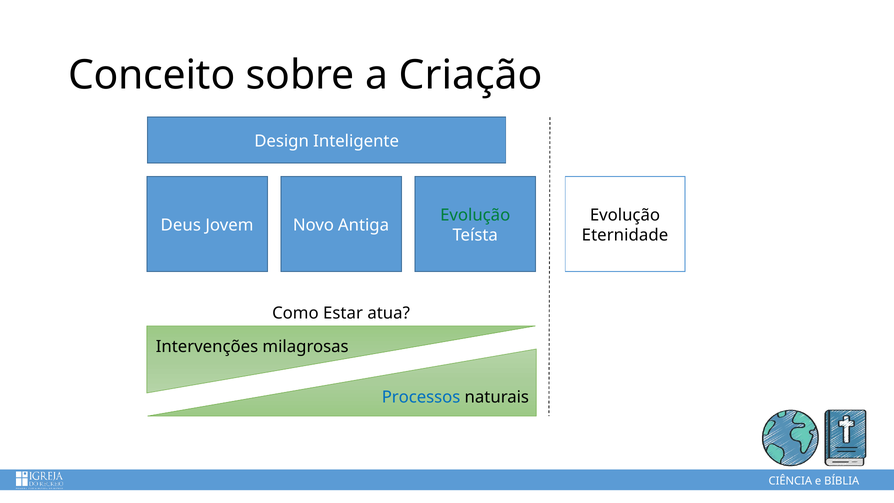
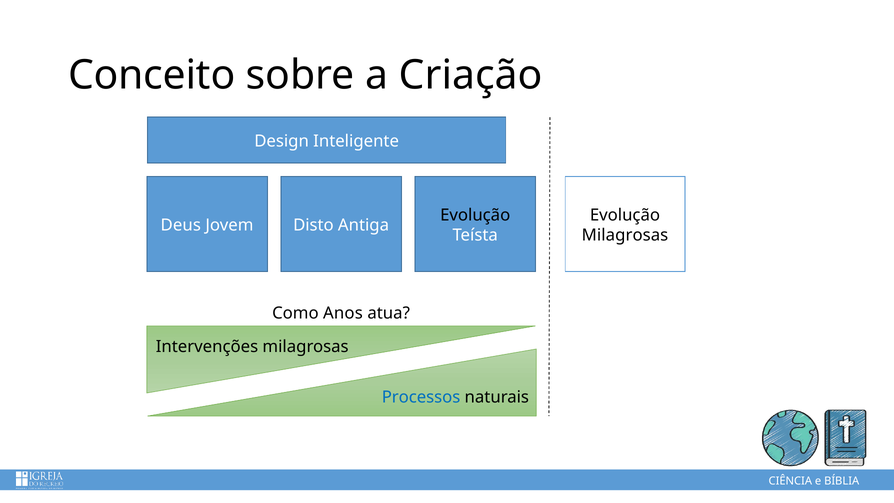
Evolução at (475, 215) colour: green -> black
Novo: Novo -> Disto
Eternidade at (625, 235): Eternidade -> Milagrosas
Estar: Estar -> Anos
